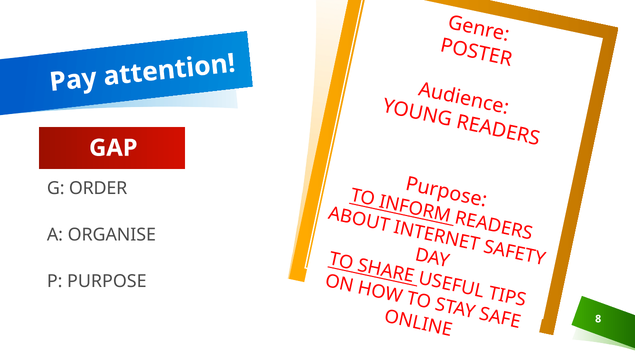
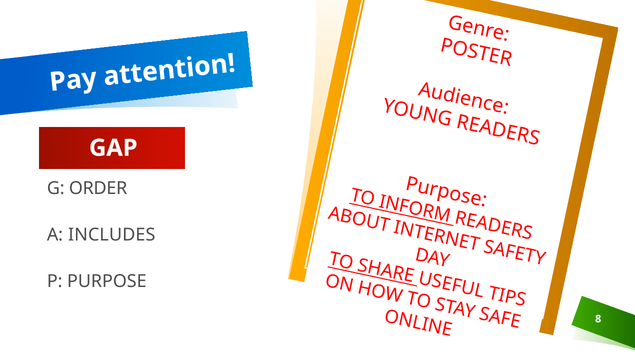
ORGANISE: ORGANISE -> INCLUDES
